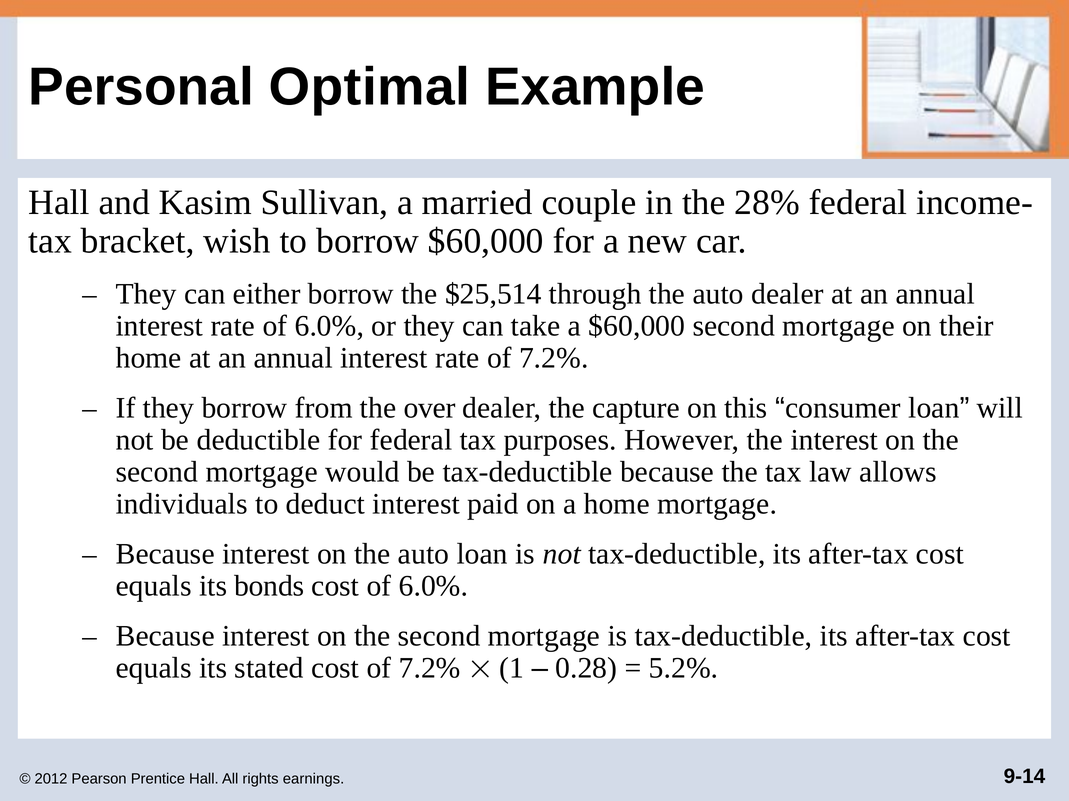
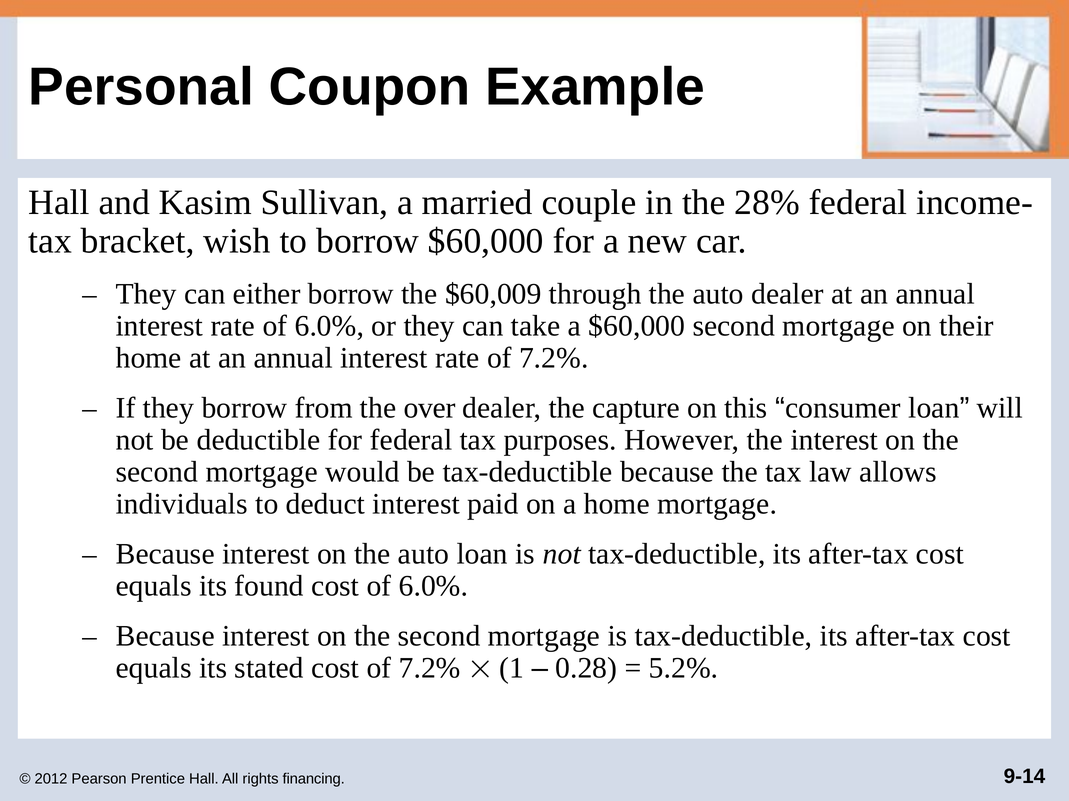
Optimal: Optimal -> Coupon
$25,514: $25,514 -> $60,009
bonds: bonds -> found
earnings: earnings -> financing
